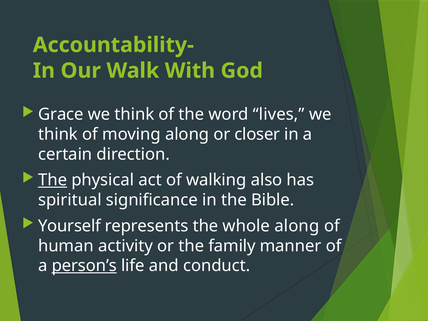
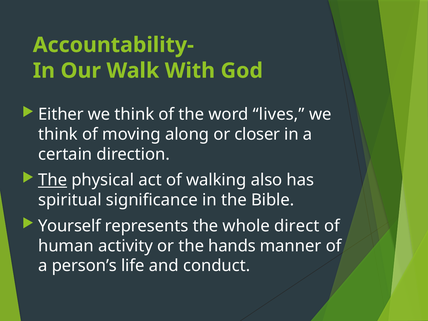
Grace: Grace -> Either
whole along: along -> direct
family: family -> hands
person’s underline: present -> none
